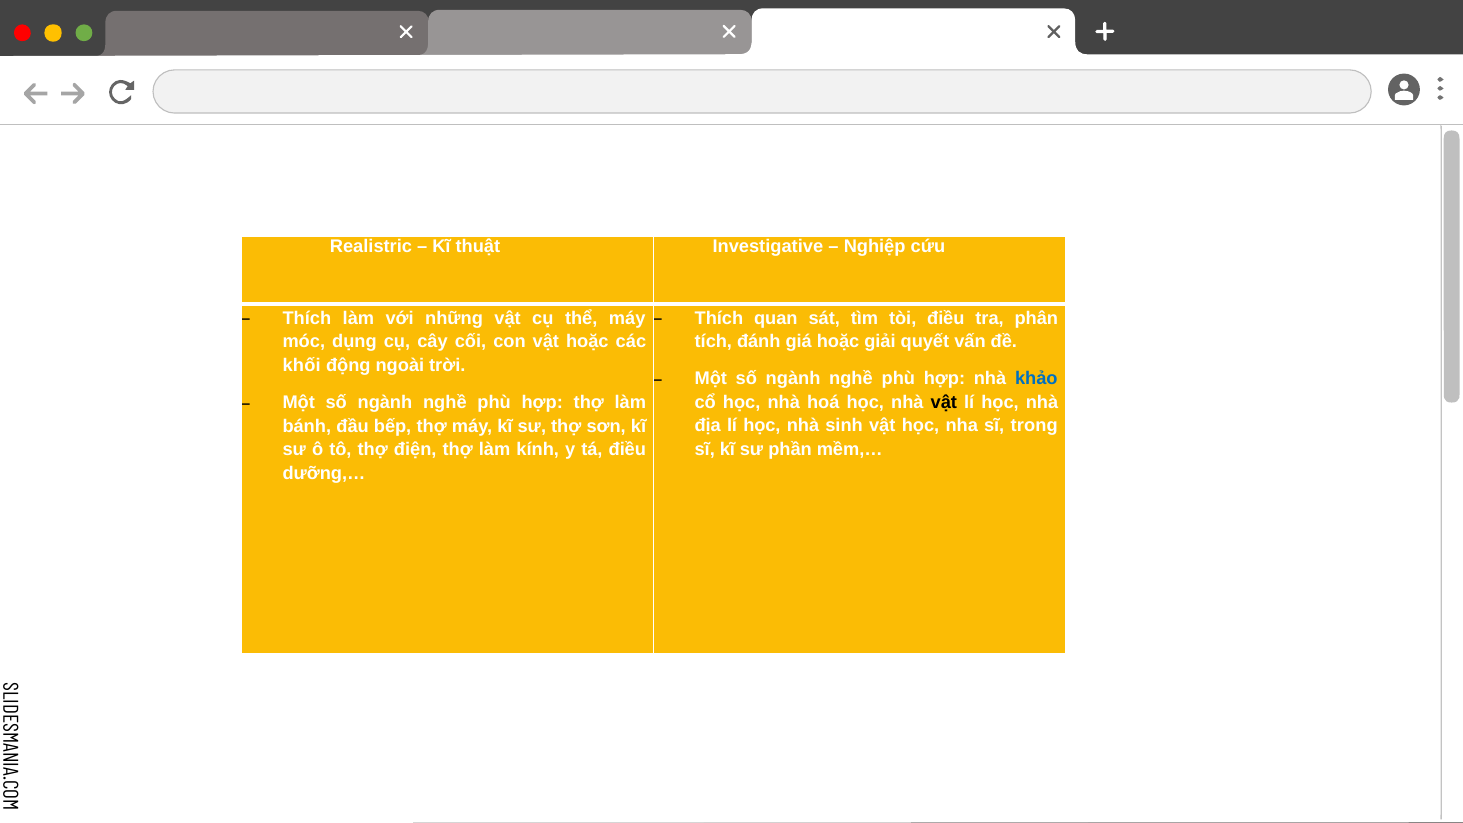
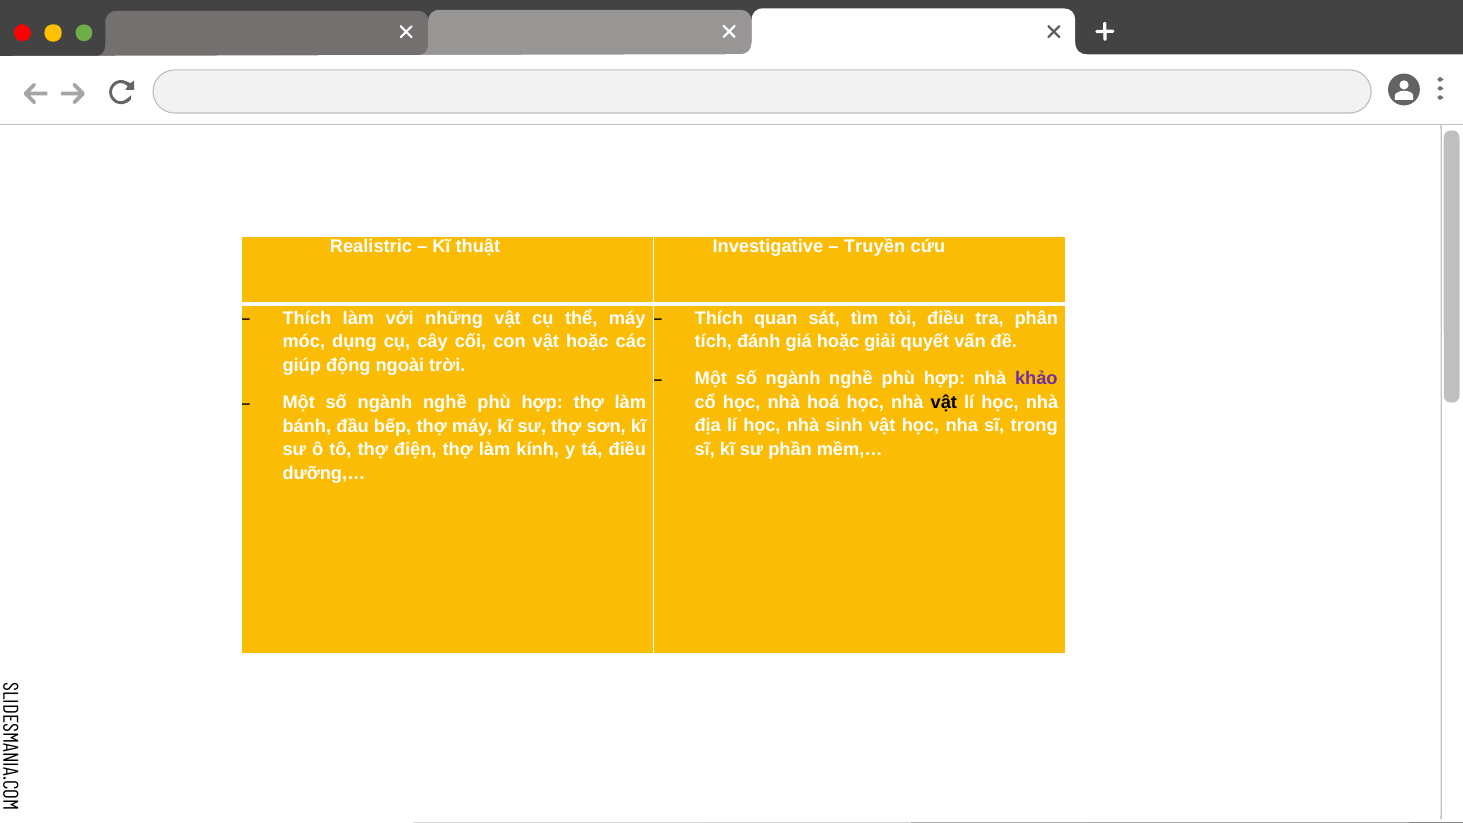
Nghiệp: Nghiệp -> Truyền
khối: khối -> giúp
khảo colour: blue -> purple
